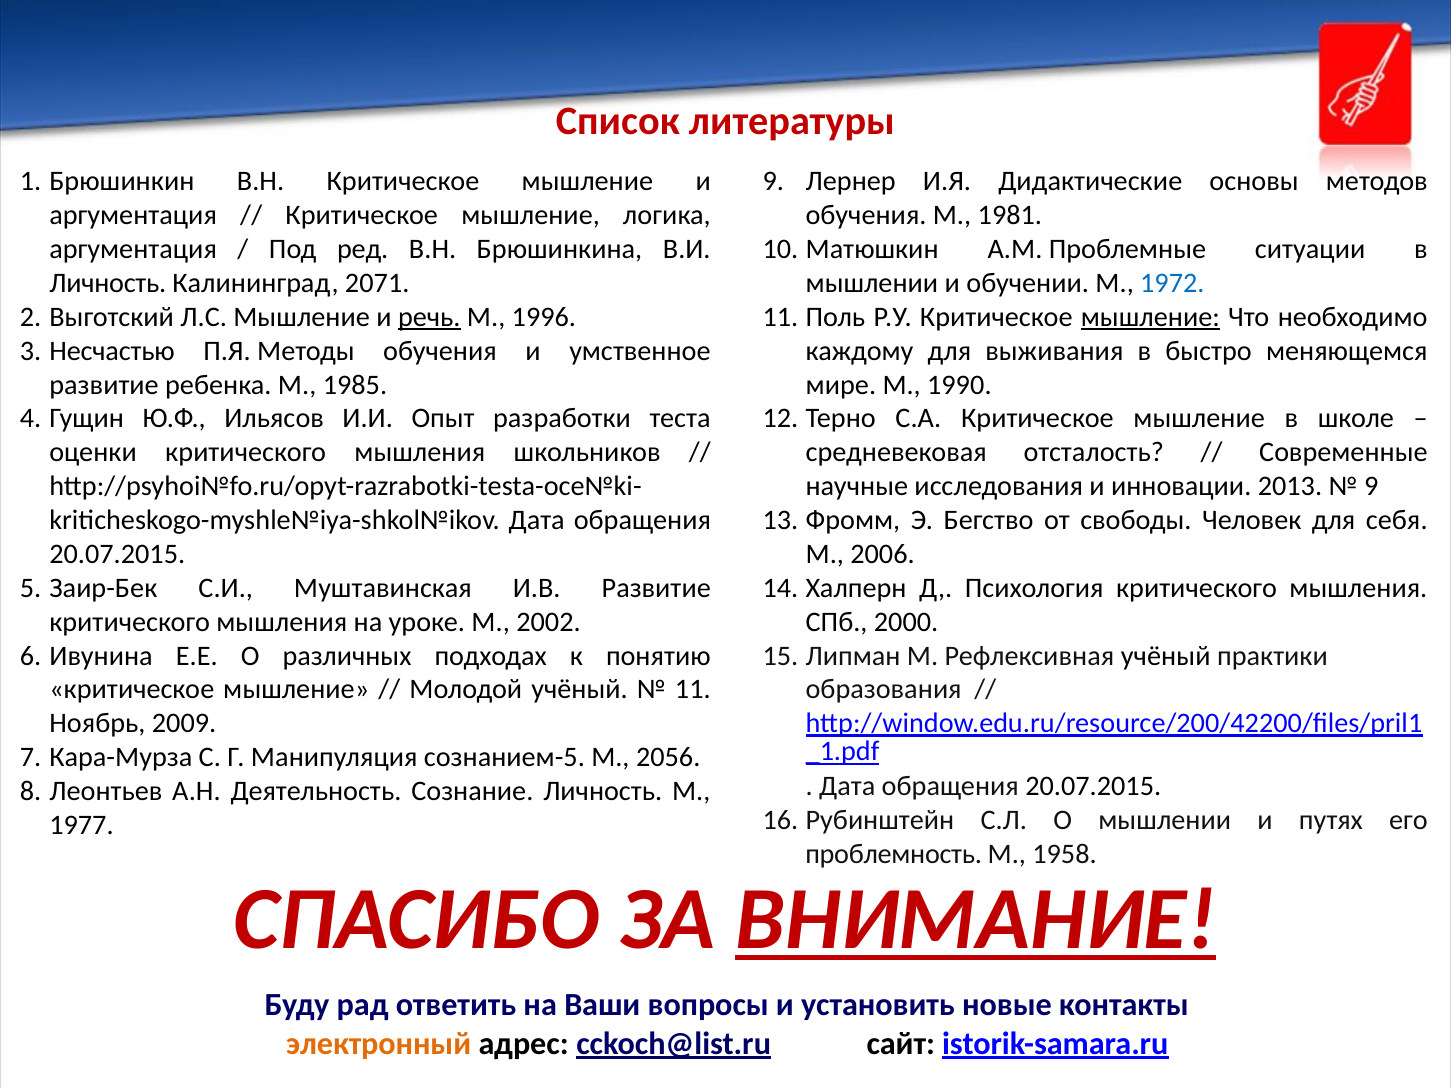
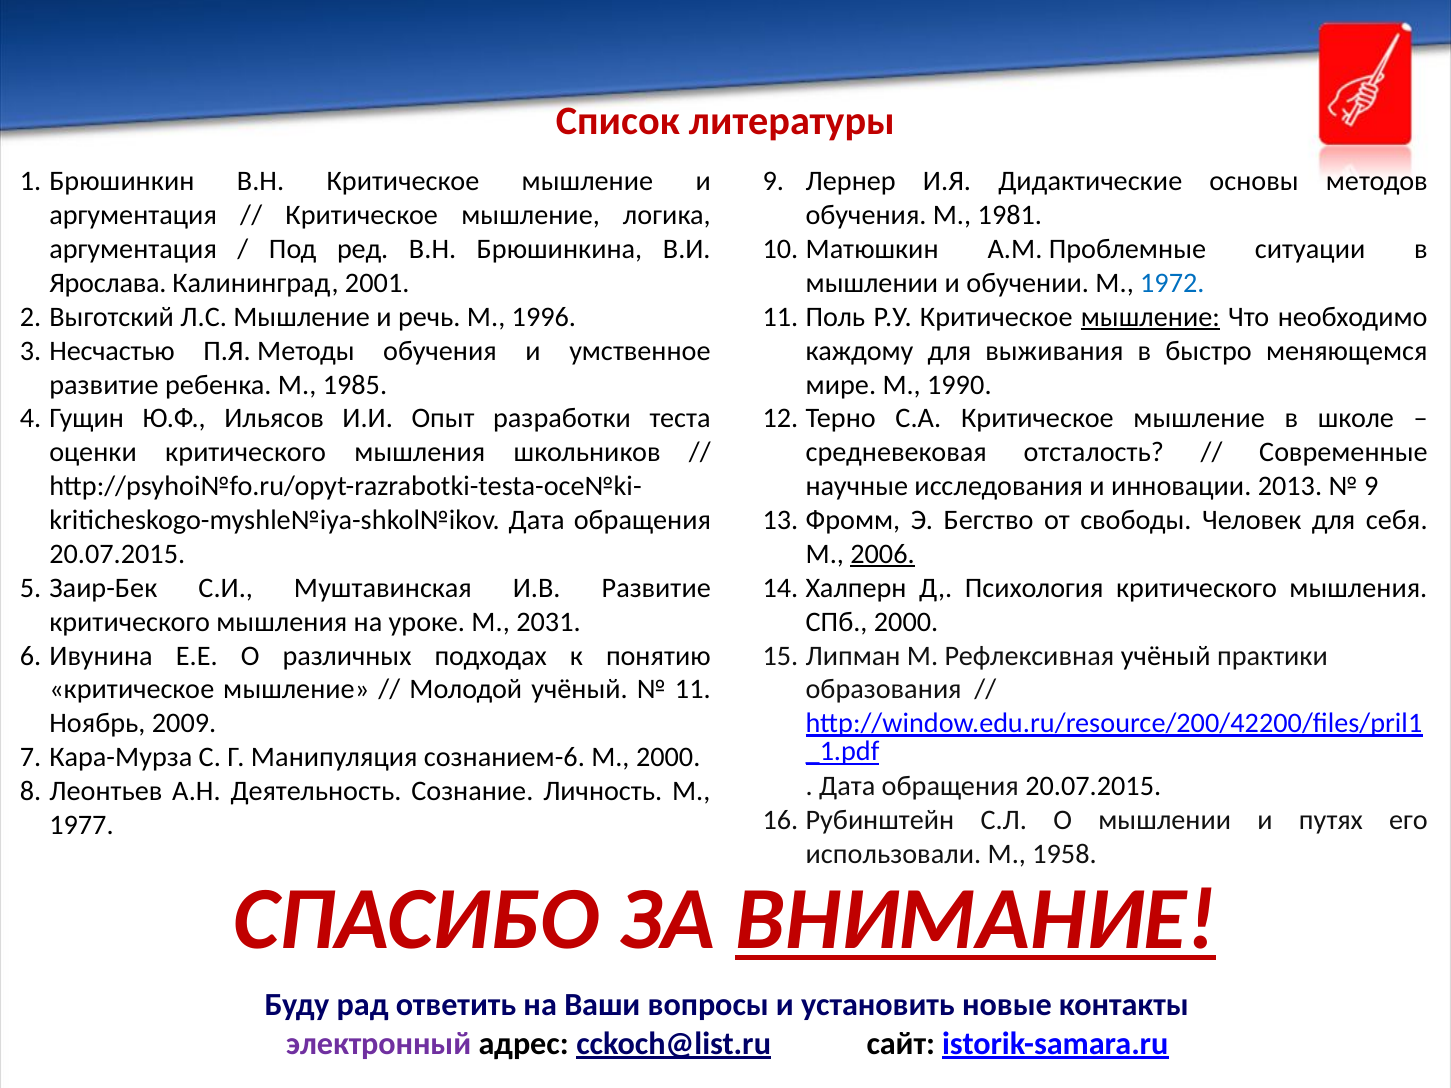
Личность at (108, 283): Личность -> Ярослава
2071: 2071 -> 2001
речь underline: present -> none
2006 underline: none -> present
2002: 2002 -> 2031
сознанием-5: сознанием-5 -> сознанием-6
М 2056: 2056 -> 2000
проблемность: проблемность -> использовали
электронный colour: orange -> purple
